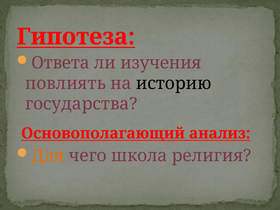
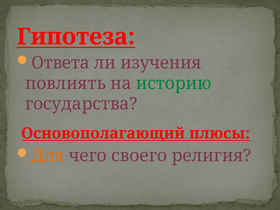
историю colour: black -> green
анализ: анализ -> плюсы
школа: школа -> своего
